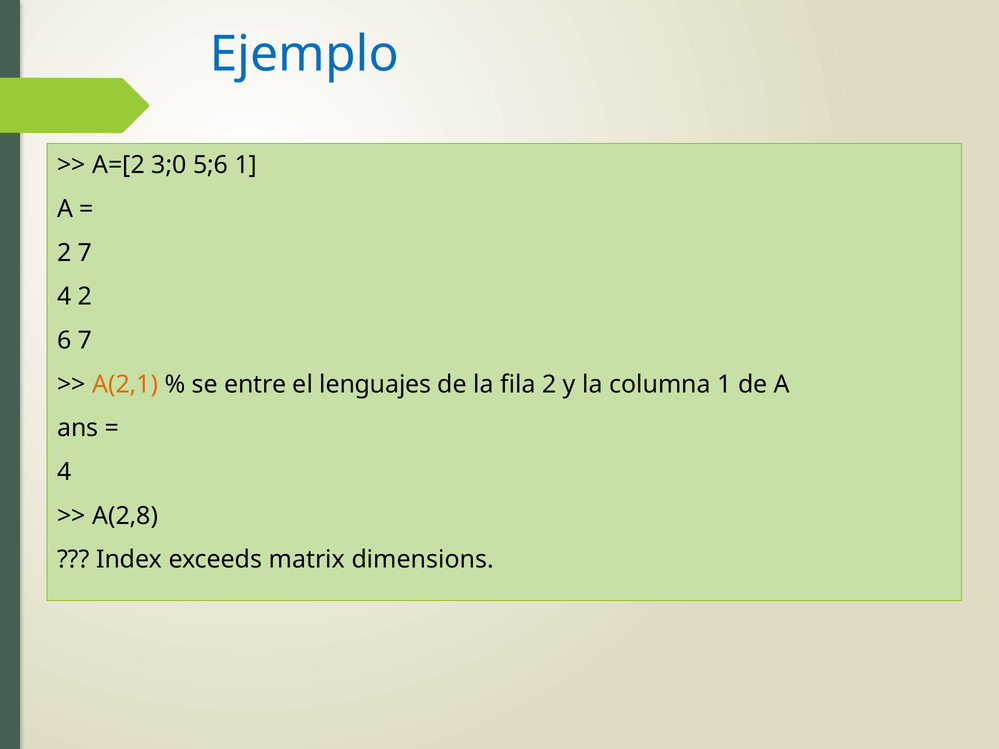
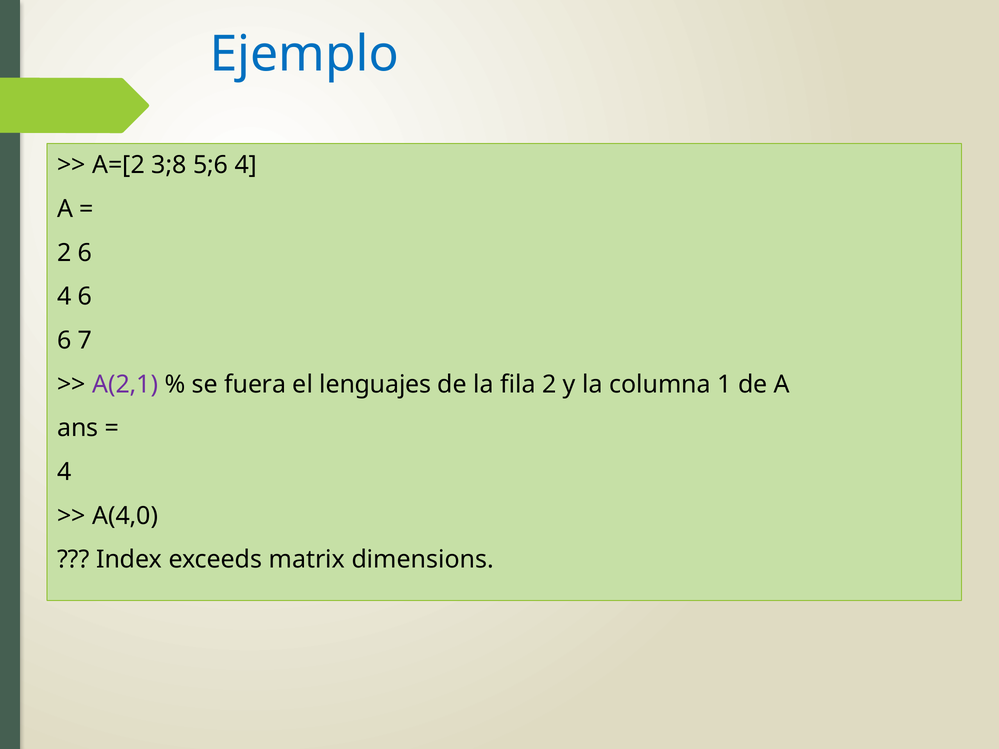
3;0: 3;0 -> 3;8
5;6 1: 1 -> 4
2 7: 7 -> 6
4 2: 2 -> 6
A(2,1 colour: orange -> purple
entre: entre -> fuera
A(2,8: A(2,8 -> A(4,0
